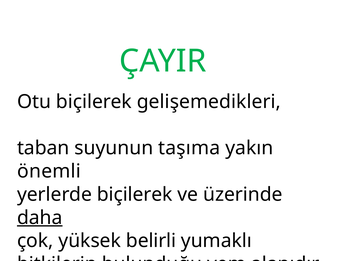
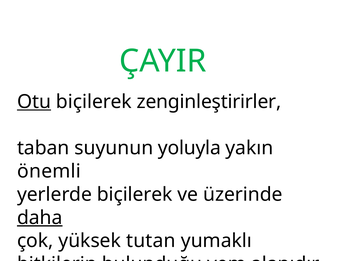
Otu underline: none -> present
gelişemedikleri: gelişemedikleri -> zenginleştirirler
taşıma: taşıma -> yoluyla
belirli: belirli -> tutan
